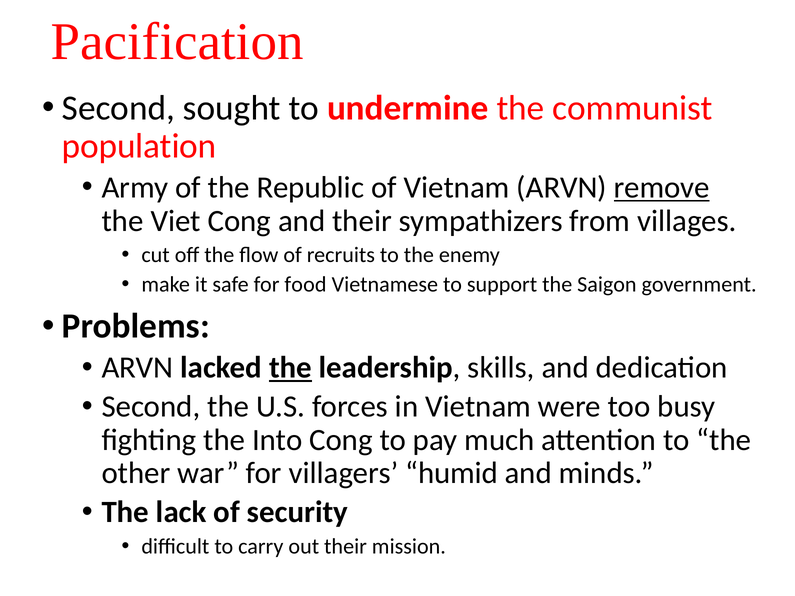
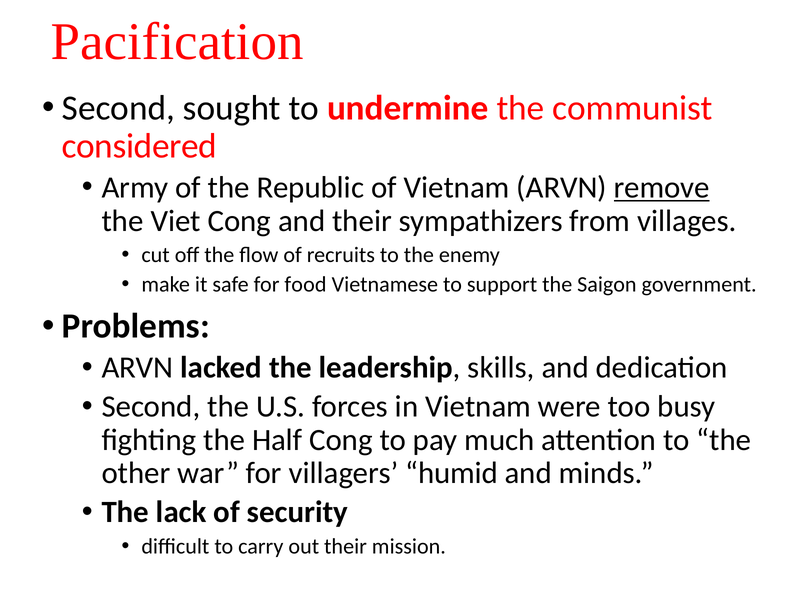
population: population -> considered
the at (290, 368) underline: present -> none
Into: Into -> Half
